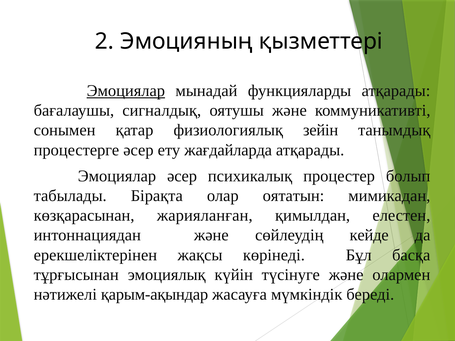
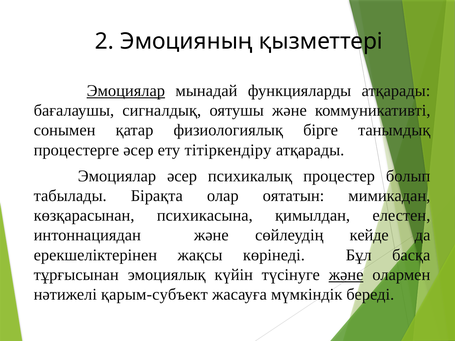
зейiн: зейiн -> бірге
жағдайларда: жағдайларда -> тітіркендіру
жарияланған: жарияланған -> психикасына
және at (346, 275) underline: none -> present
қарым-ақындар: қарым-ақындар -> қарым-субъект
